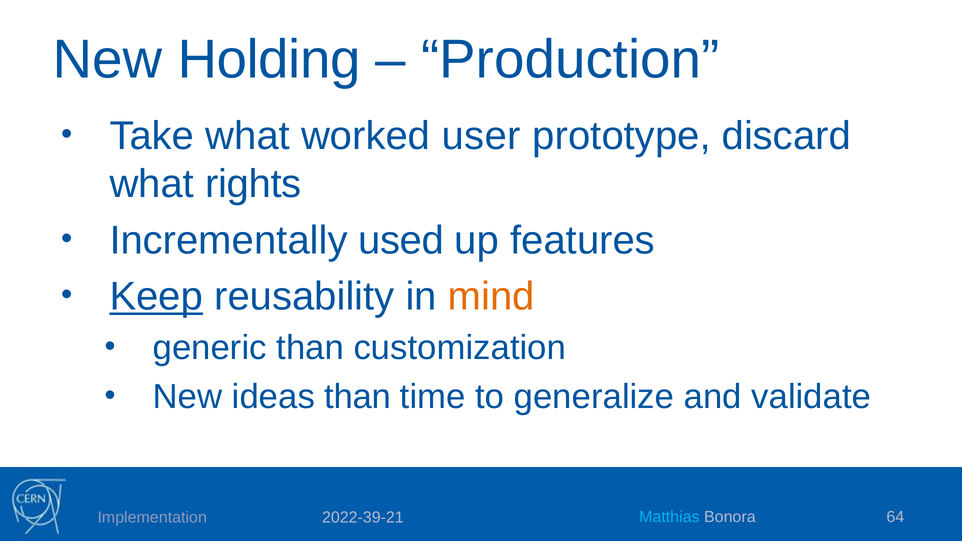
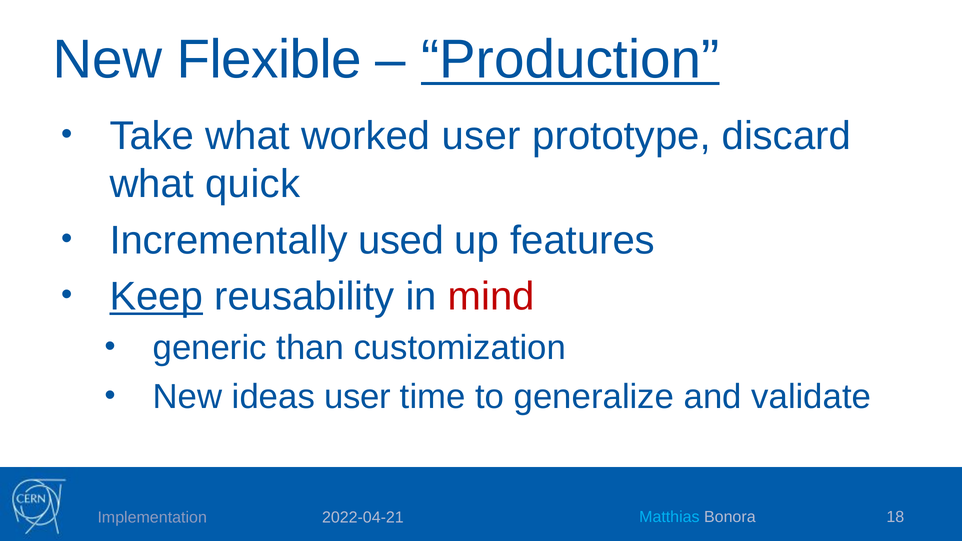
Holding: Holding -> Flexible
Production underline: none -> present
rights: rights -> quick
mind colour: orange -> red
ideas than: than -> user
64: 64 -> 18
2022-39-21: 2022-39-21 -> 2022-04-21
